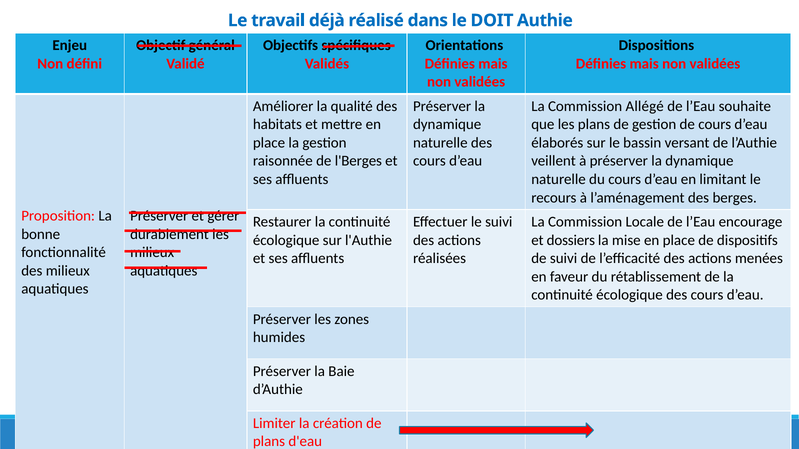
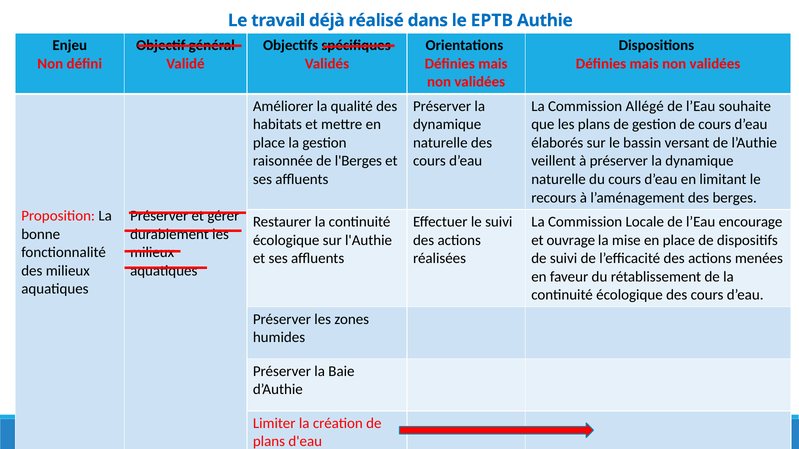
DOIT: DOIT -> EPTB
dossiers: dossiers -> ouvrage
